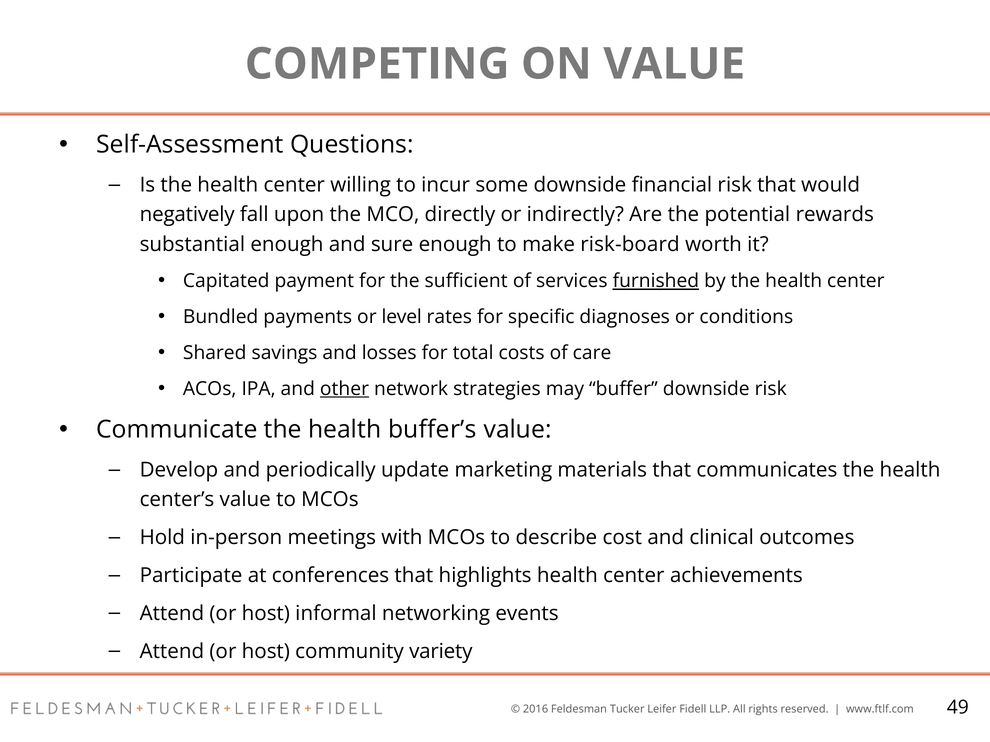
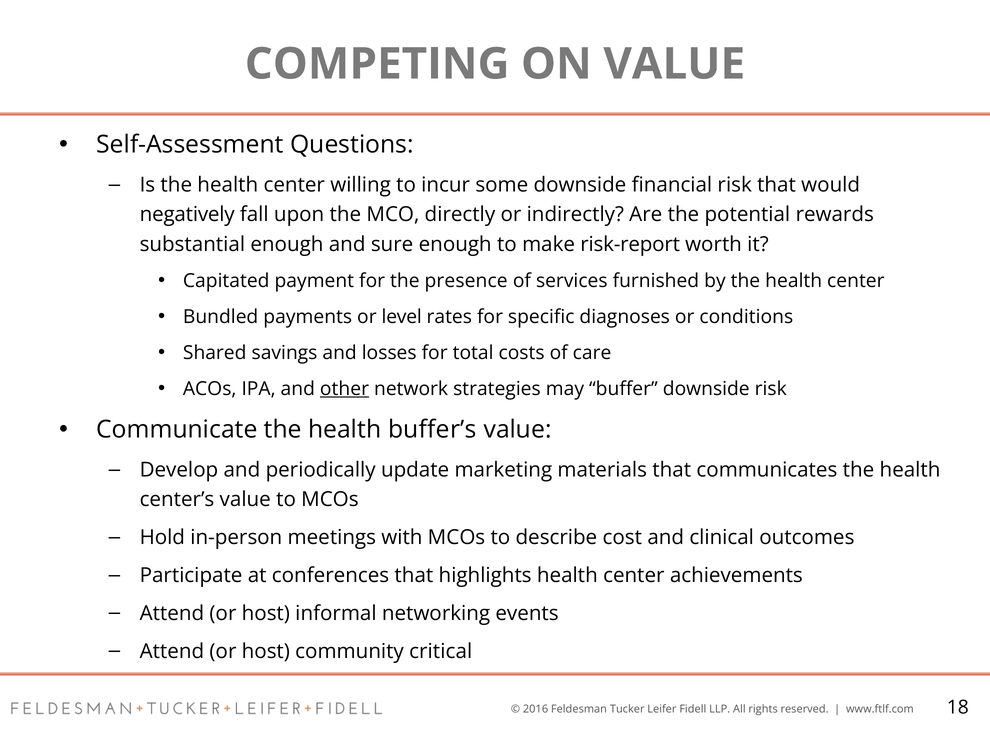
risk-board: risk-board -> risk-report
sufficient: sufficient -> presence
furnished underline: present -> none
variety: variety -> critical
49: 49 -> 18
